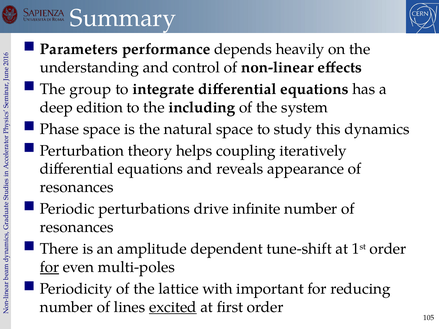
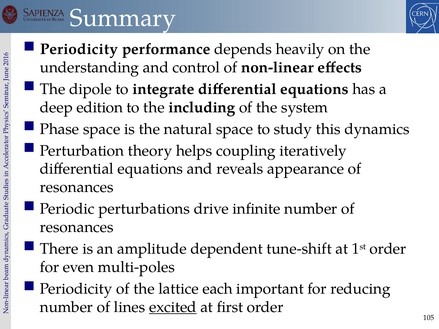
Parameters at (79, 49): Parameters -> Periodicity
group: group -> dipole
for at (49, 267) underline: present -> none
with: with -> each
